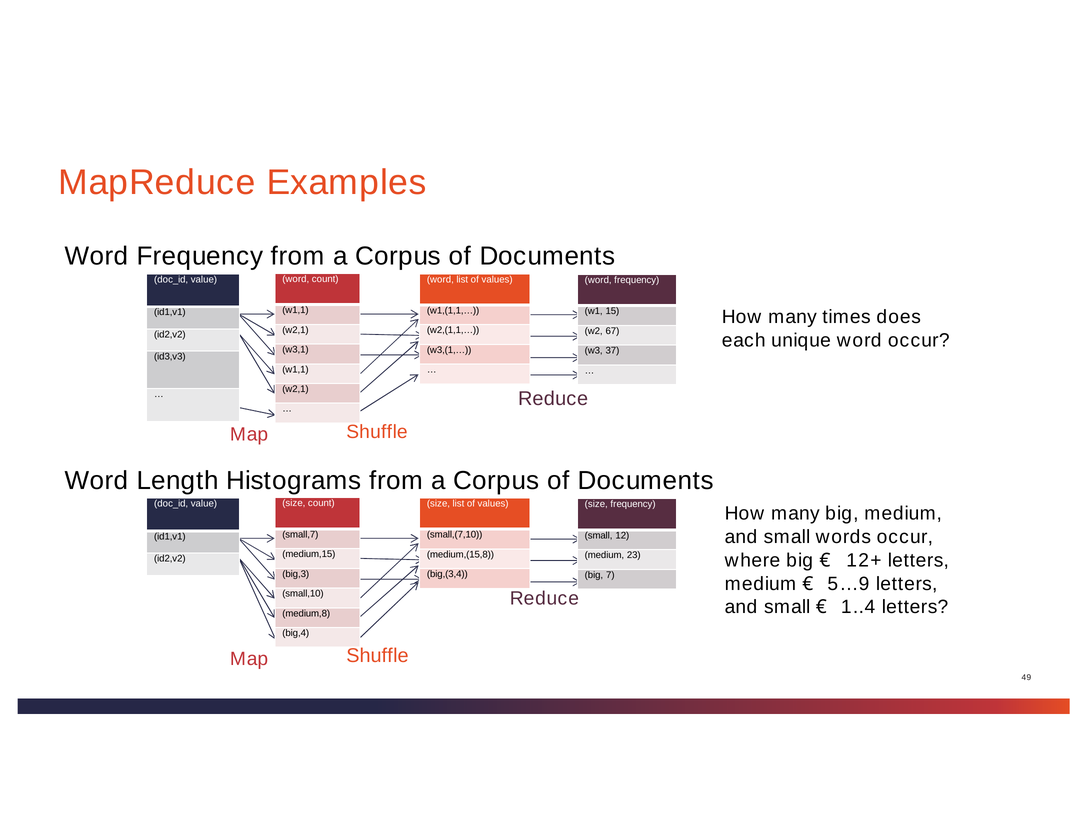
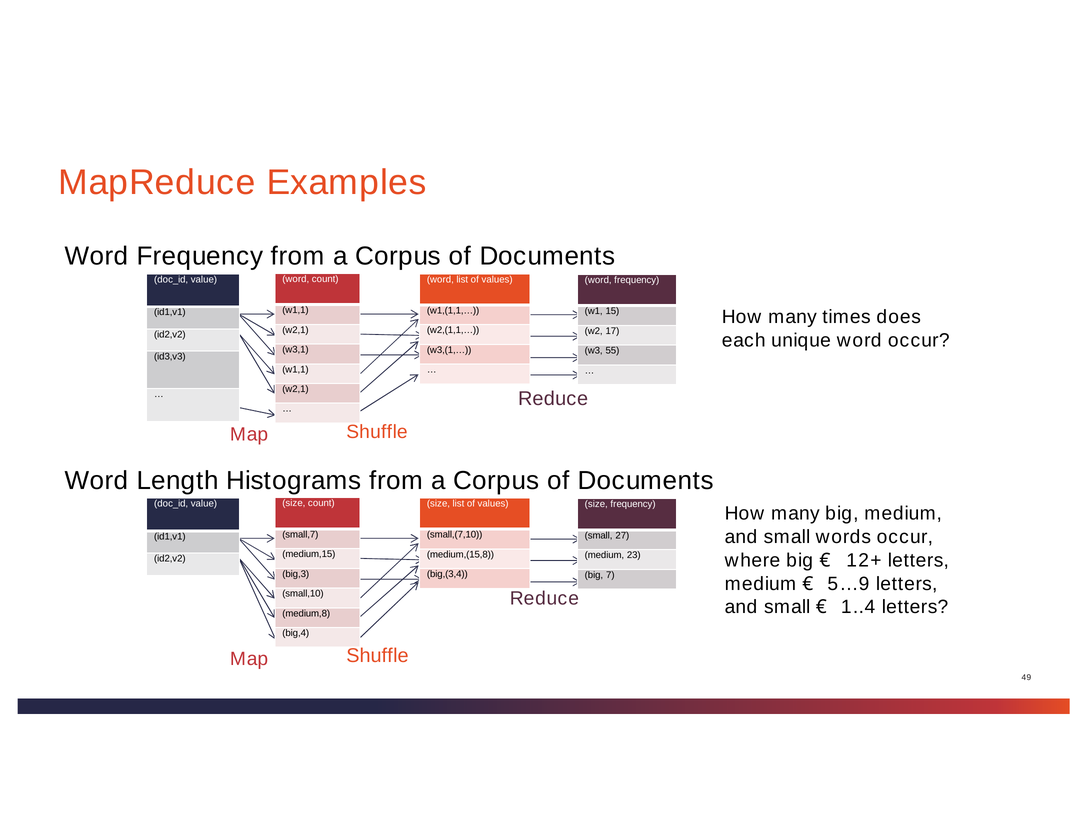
67: 67 -> 17
37: 37 -> 55
12: 12 -> 27
